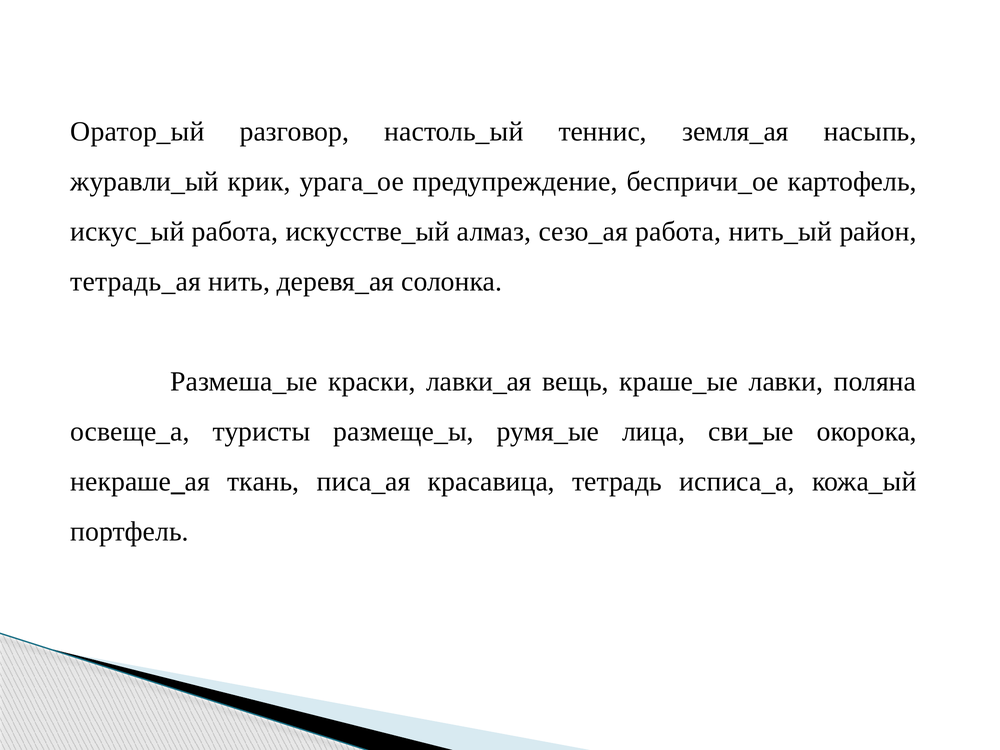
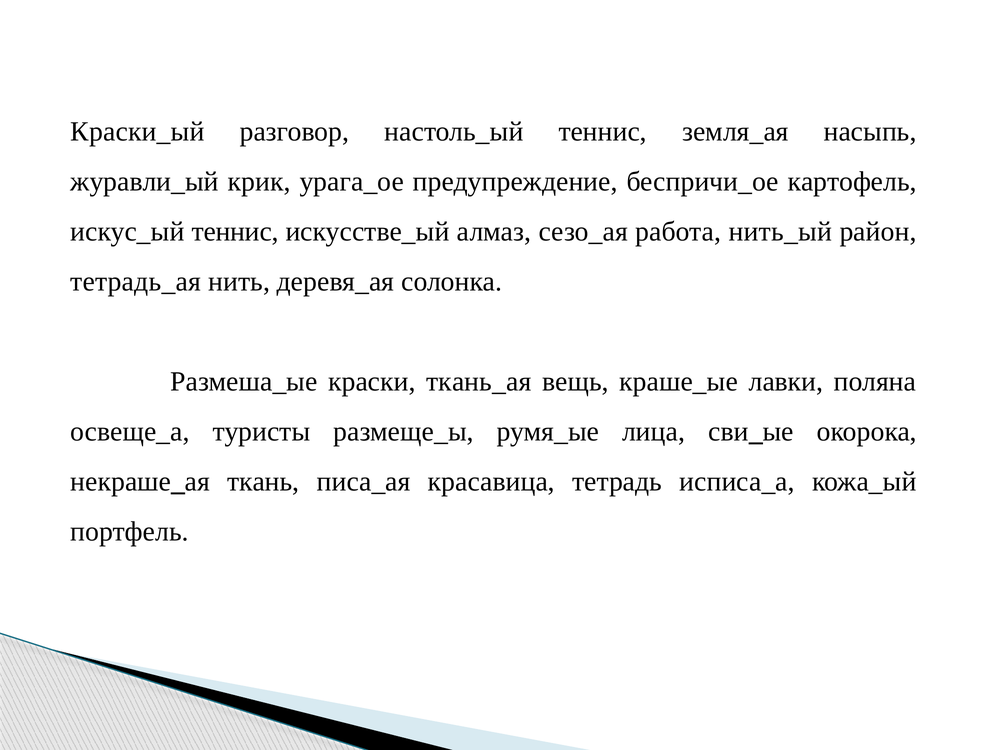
Оратор_ый: Оратор_ый -> Краски_ый
искус_ый работа: работа -> теннис
лавки_ая: лавки_ая -> ткань_ая
